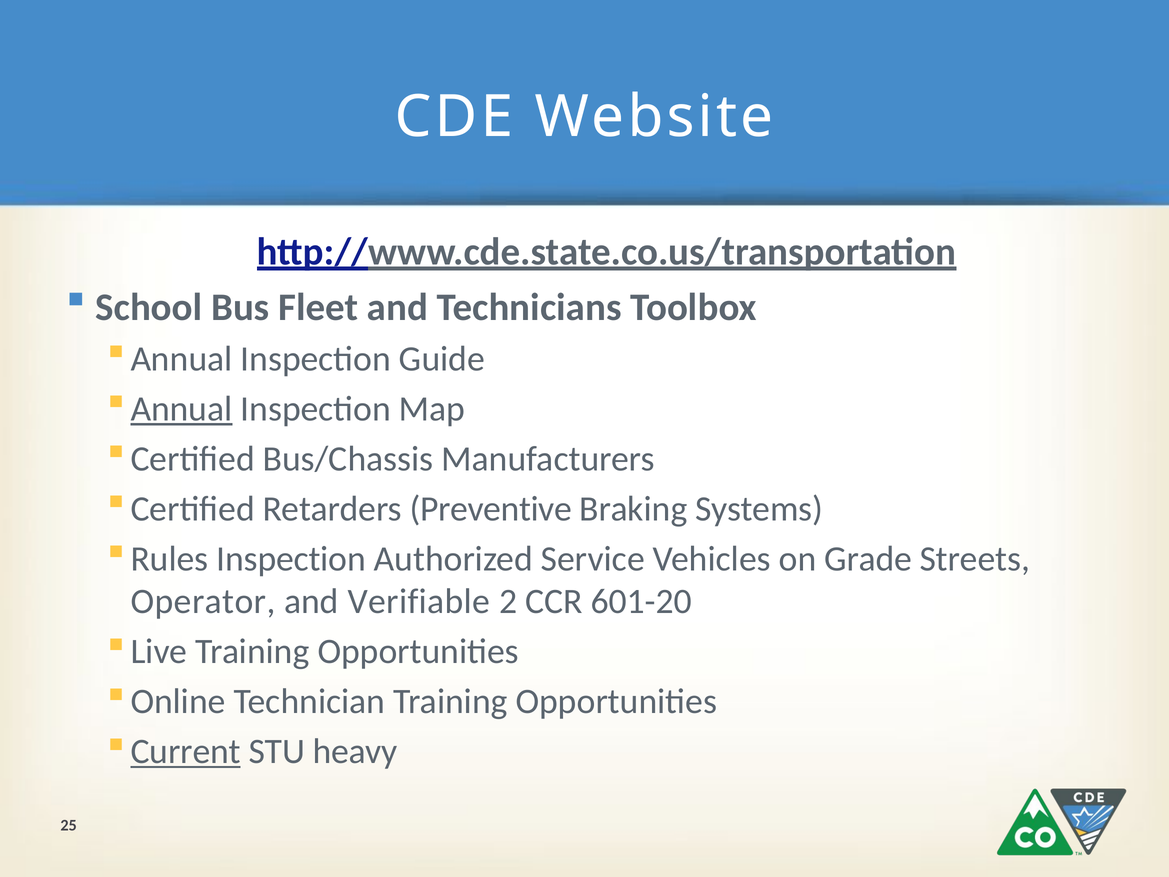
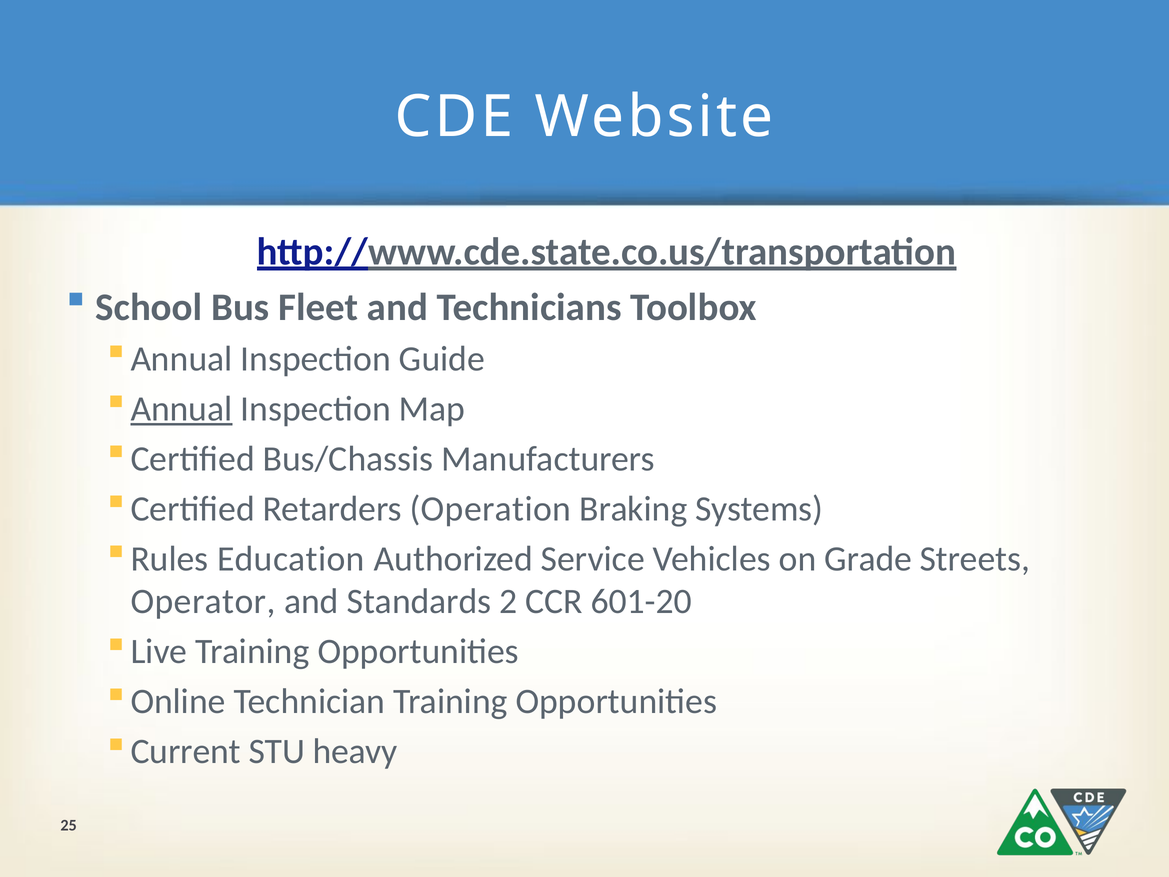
Preventive: Preventive -> Operation
Rules Inspection: Inspection -> Education
Verifiable: Verifiable -> Standards
Current underline: present -> none
